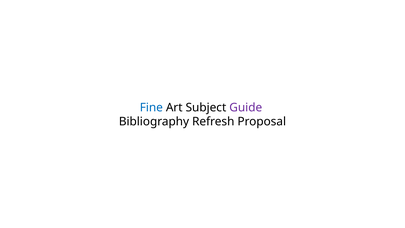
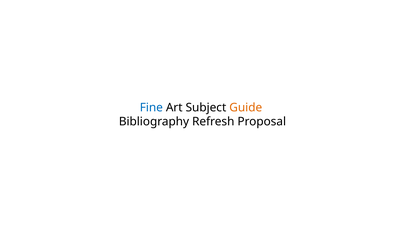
Guide colour: purple -> orange
